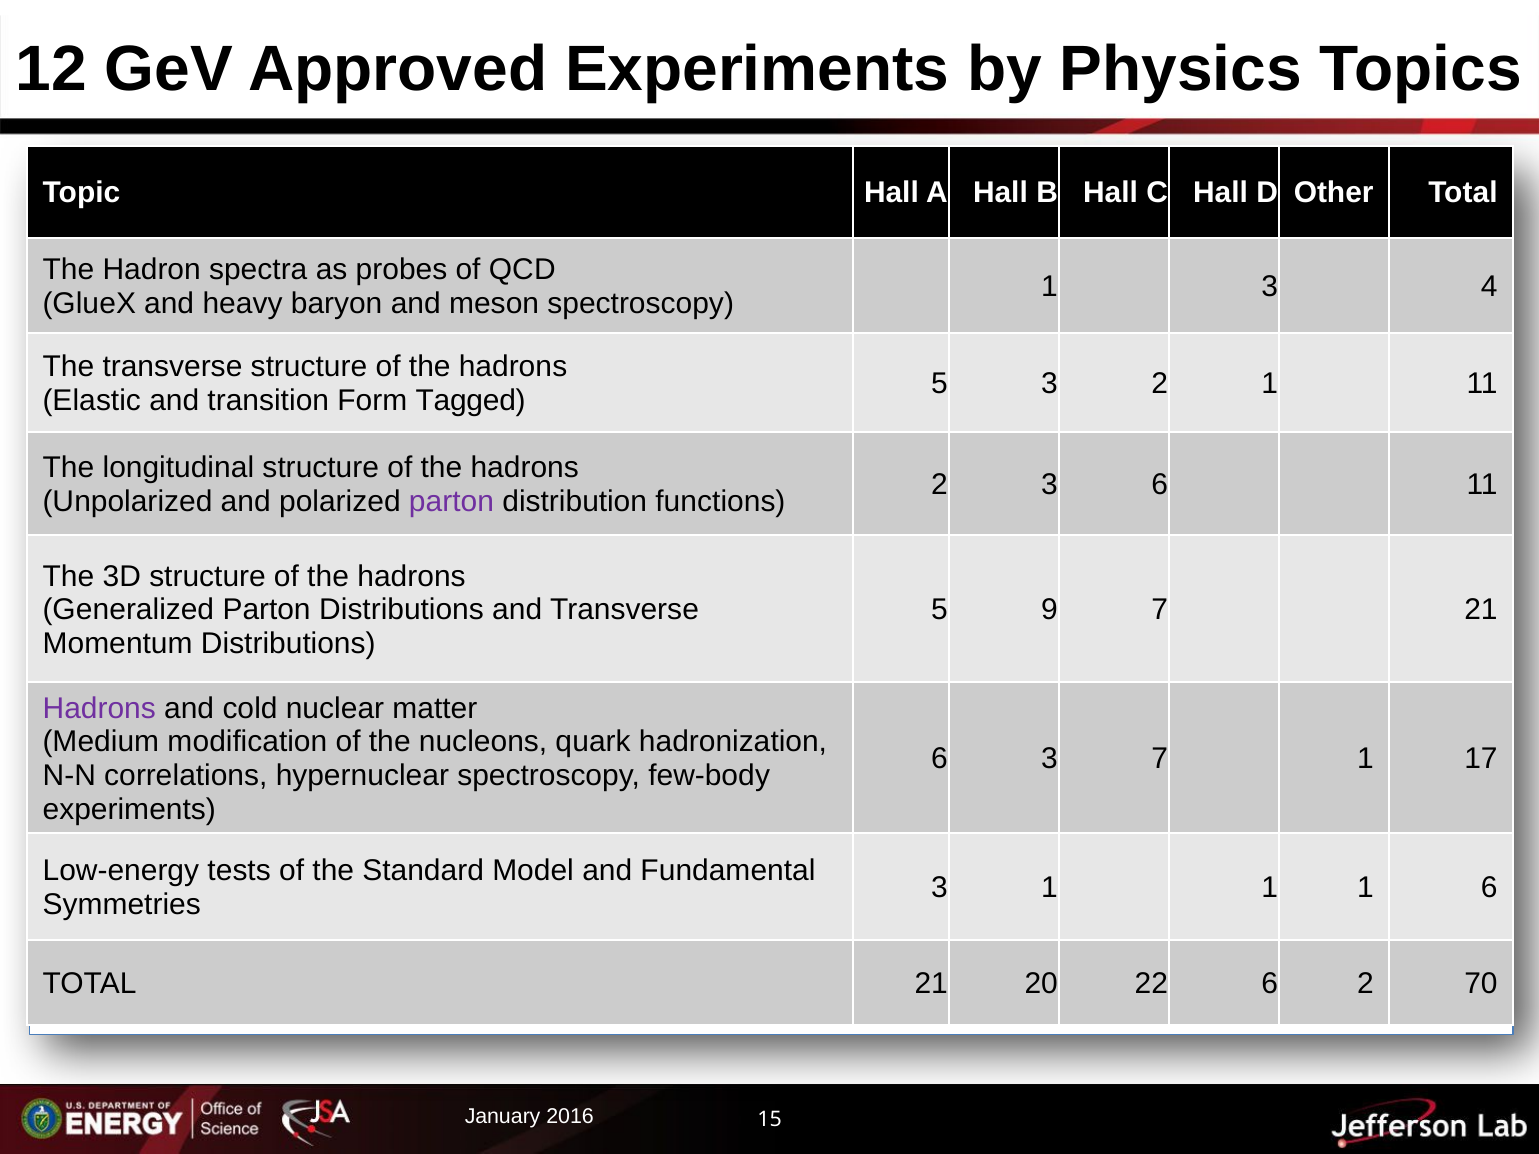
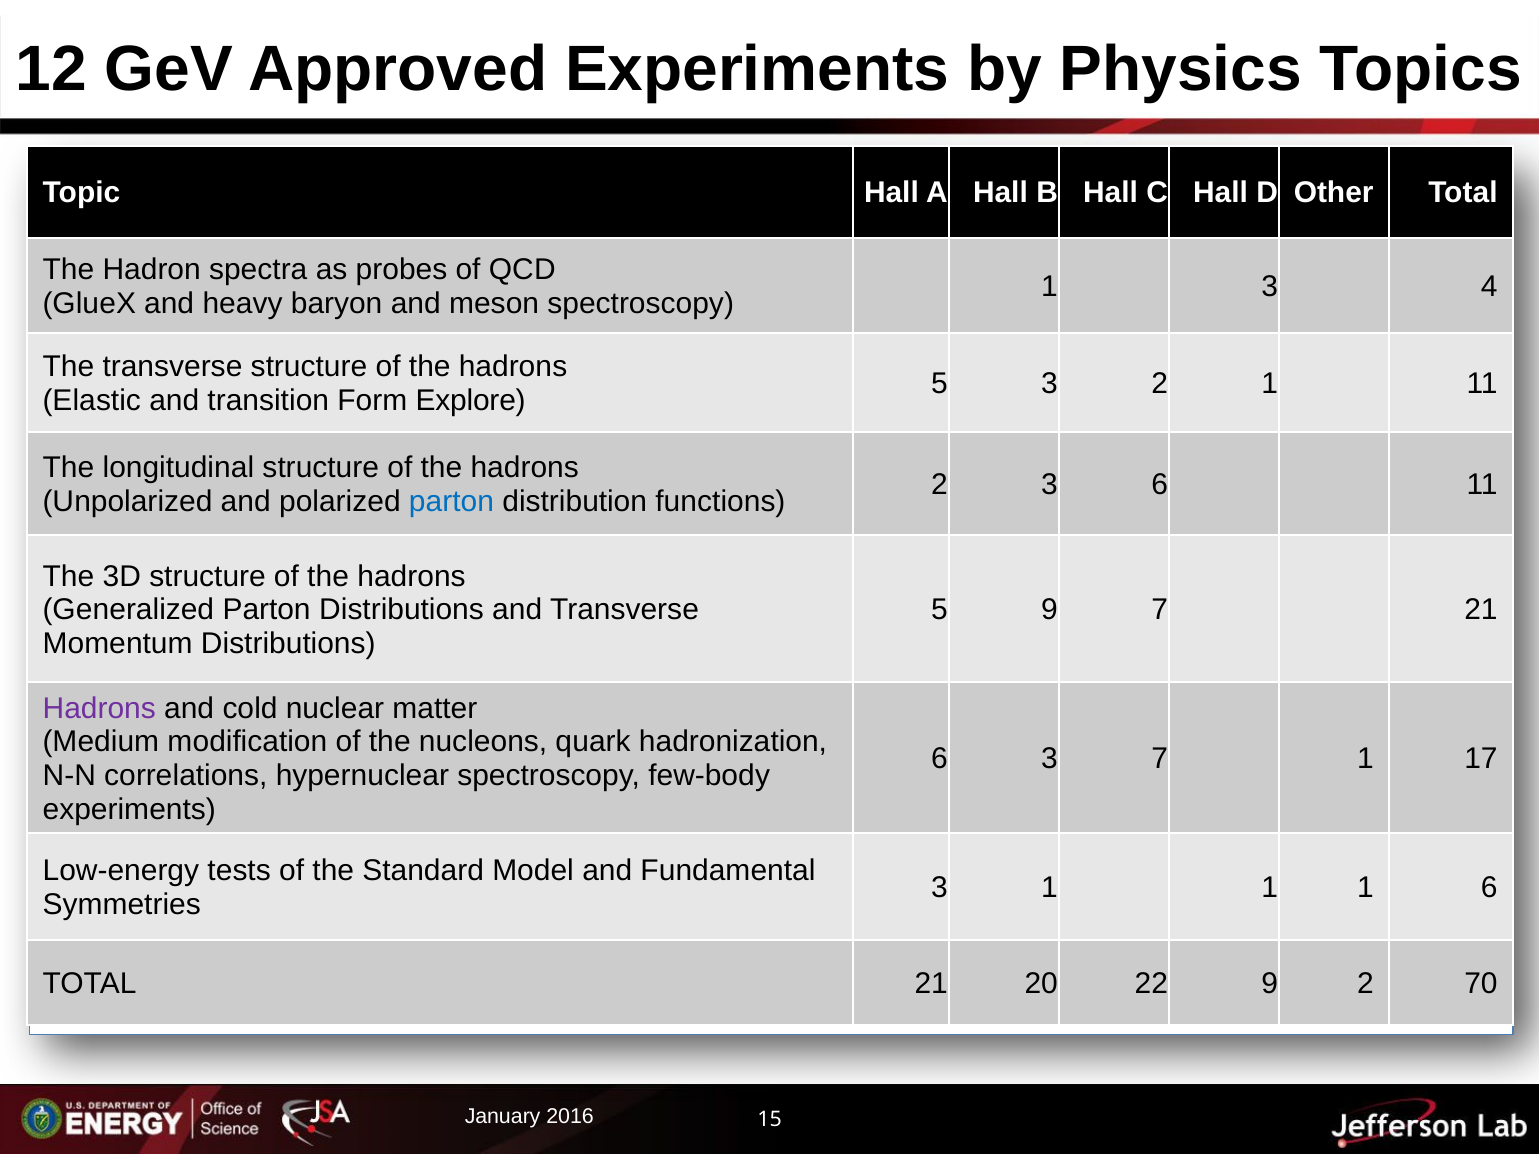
Tagged: Tagged -> Explore
parton at (451, 502) colour: purple -> blue
22 6: 6 -> 9
